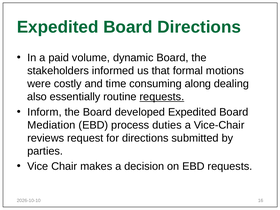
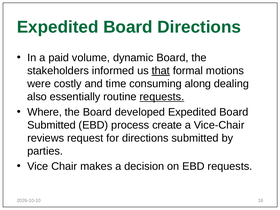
that underline: none -> present
Inform: Inform -> Where
Mediation at (51, 125): Mediation -> Submitted
duties: duties -> create
